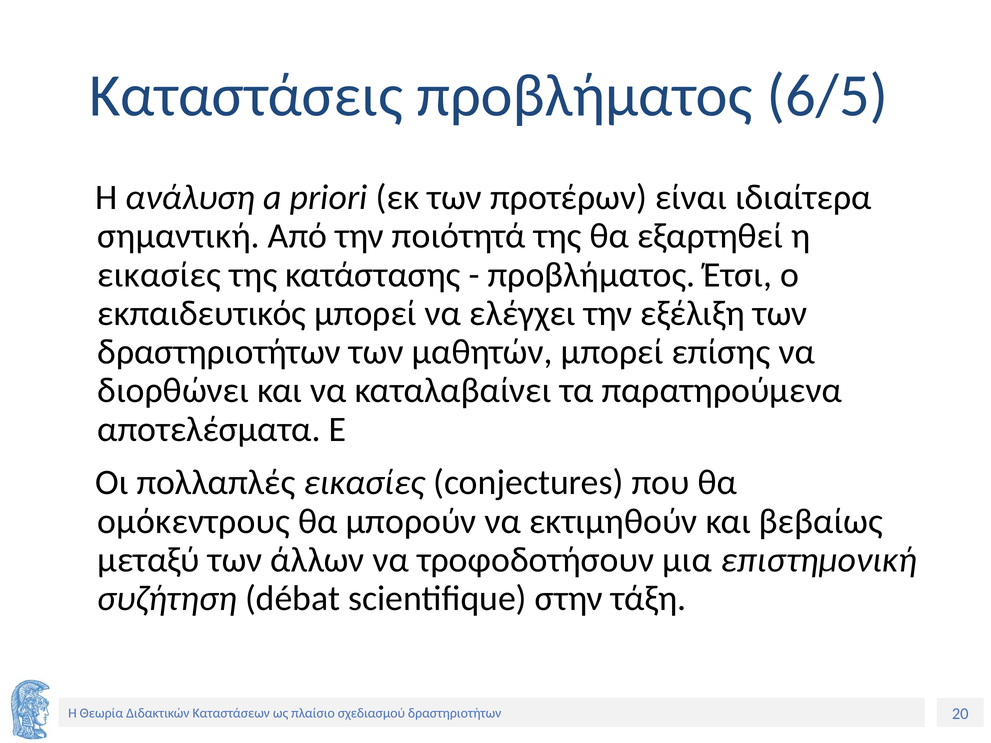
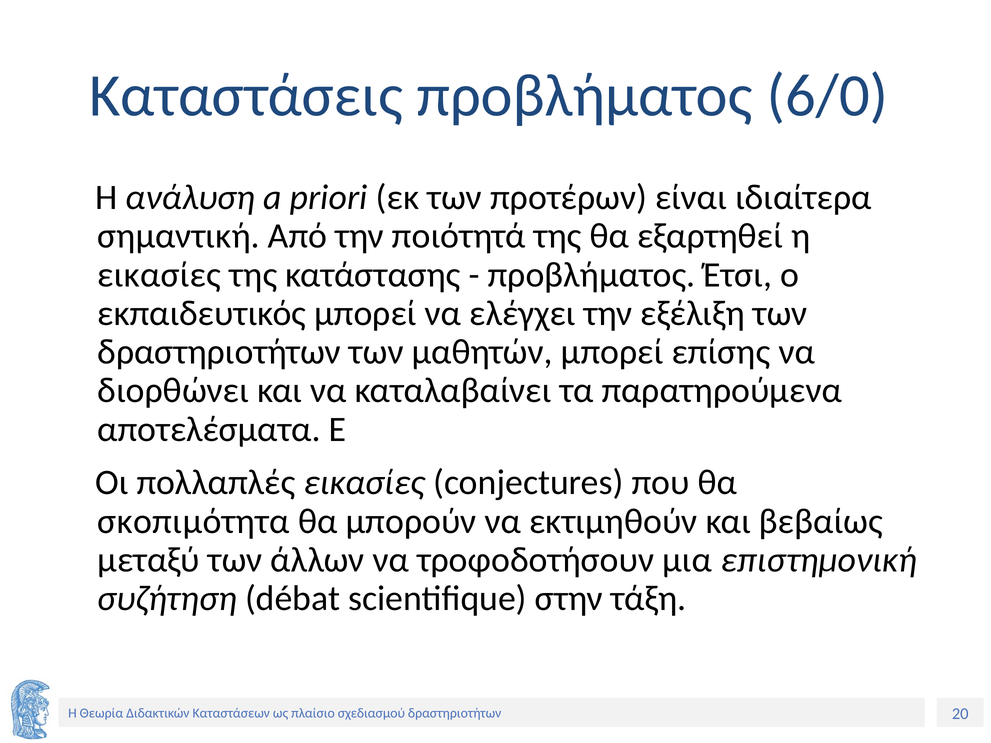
6/5: 6/5 -> 6/0
ομόκεντρους: ομόκεντρους -> σκοπιμότητα
